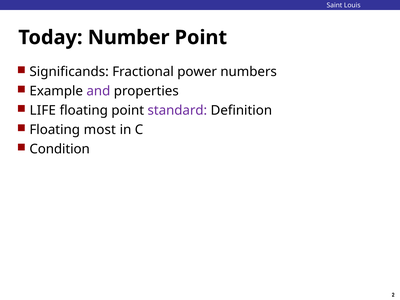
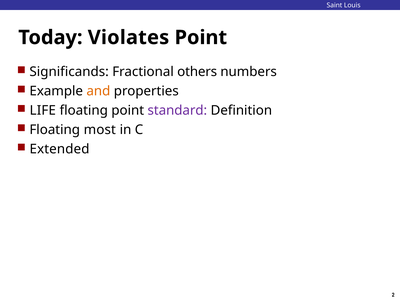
Number: Number -> Violates
power: power -> others
and colour: purple -> orange
Condition: Condition -> Extended
